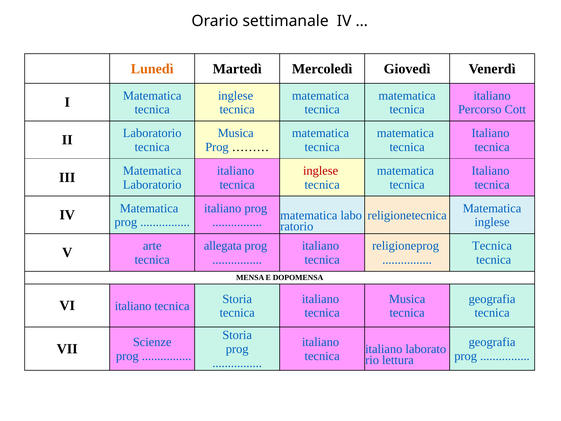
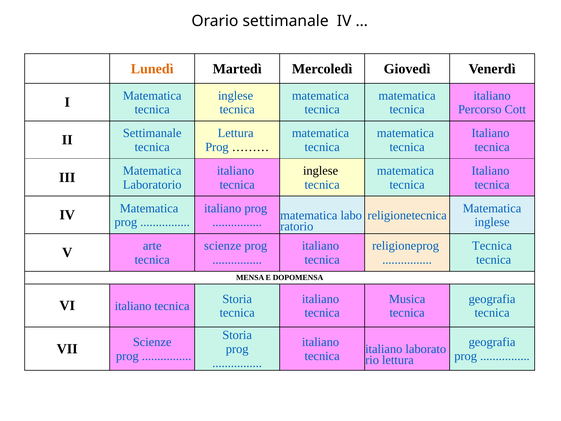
Musica at (236, 133): Musica -> Lettura
II Laboratorio: Laboratorio -> Settimanale
inglese at (321, 171) colour: red -> black
allegata at (223, 246): allegata -> scienze
